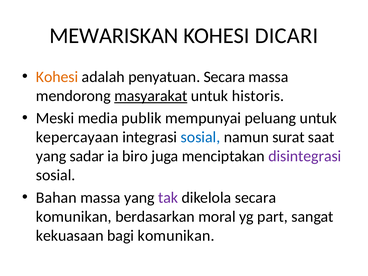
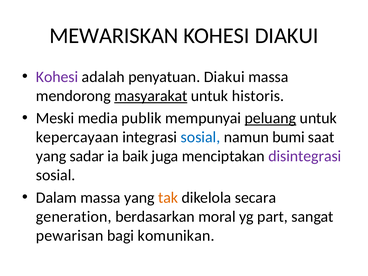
KOHESI DICARI: DICARI -> DIAKUI
Kohesi at (57, 77) colour: orange -> purple
penyatuan Secara: Secara -> Diakui
peluang underline: none -> present
surat: surat -> bumi
biro: biro -> baik
Bahan: Bahan -> Dalam
tak colour: purple -> orange
komunikan at (74, 217): komunikan -> generation
kekuasaan: kekuasaan -> pewarisan
